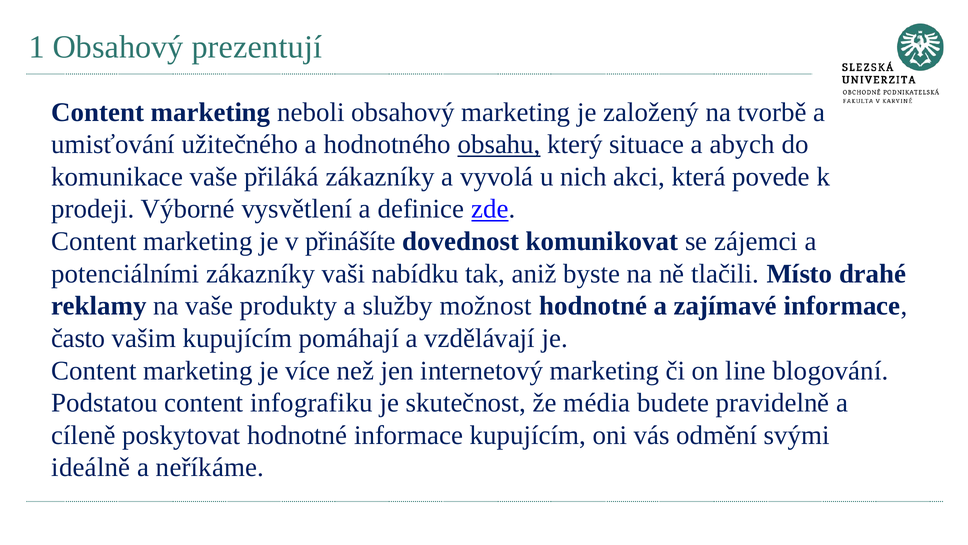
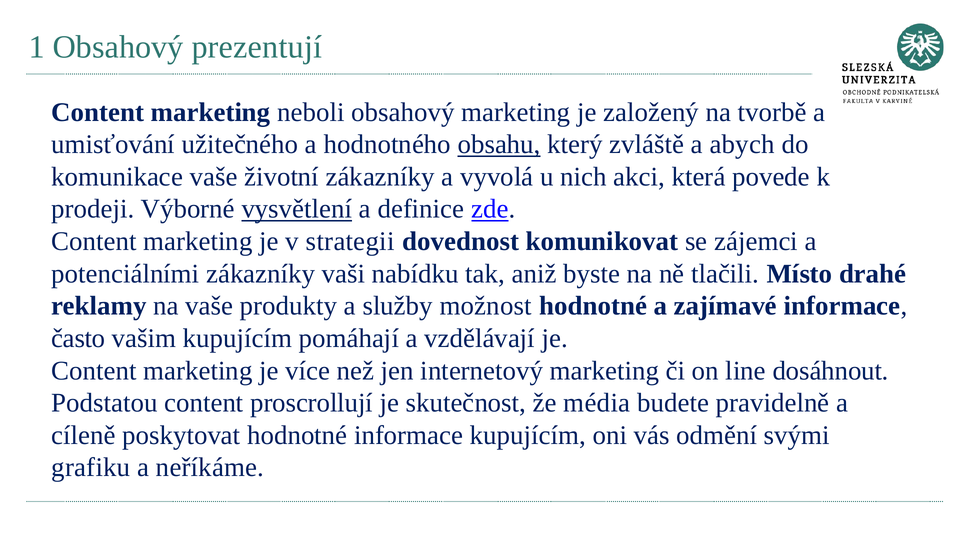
situace: situace -> zvláště
přiláká: přiláká -> životní
vysvětlení underline: none -> present
přinášíte: přinášíte -> strategii
blogování: blogování -> dosáhnout
infografiku: infografiku -> proscrollují
ideálně: ideálně -> grafiku
